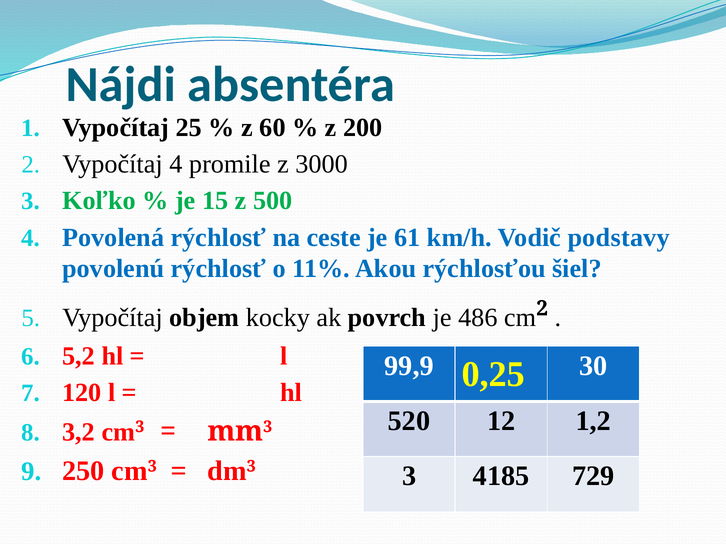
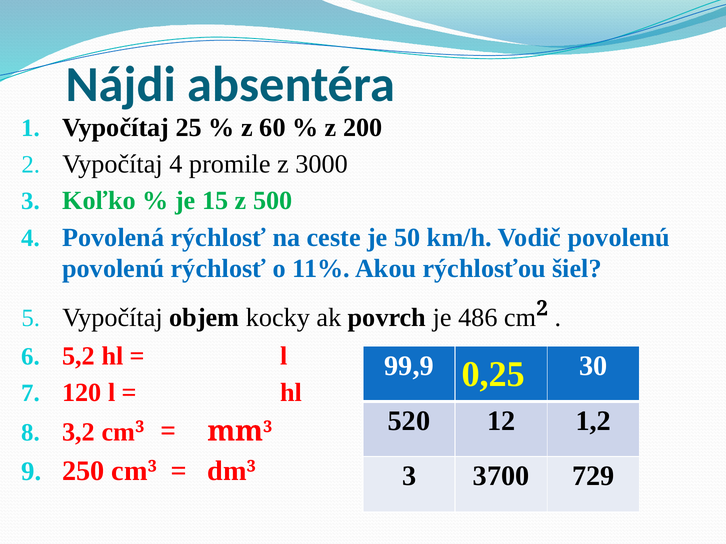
61: 61 -> 50
Vodič podstavy: podstavy -> povolenú
4185: 4185 -> 3700
